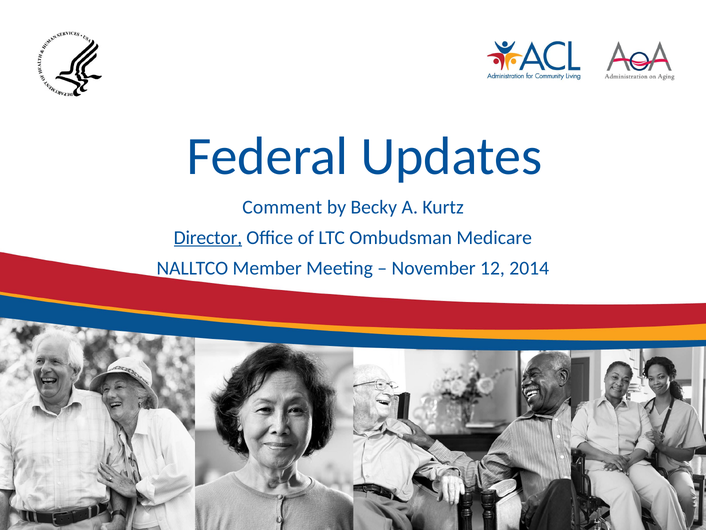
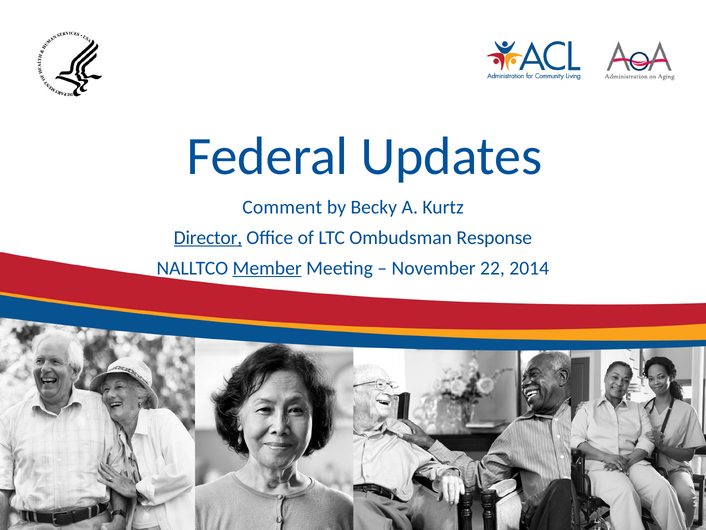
Medicare: Medicare -> Response
Member underline: none -> present
12: 12 -> 22
